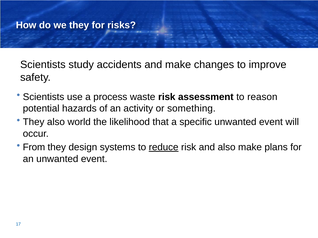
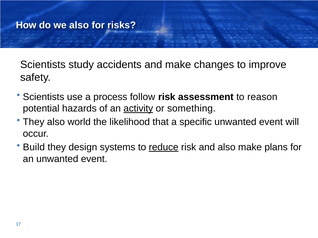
we they: they -> also
waste: waste -> follow
activity underline: none -> present
From: From -> Build
